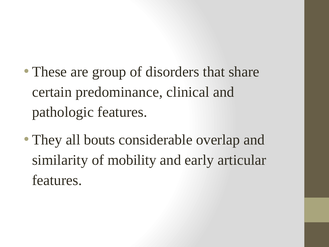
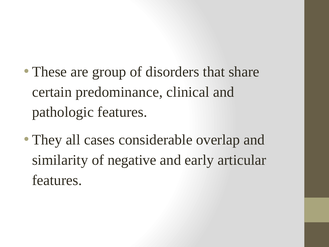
bouts: bouts -> cases
mobility: mobility -> negative
